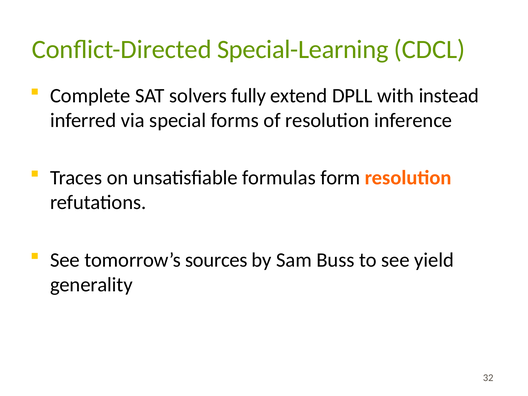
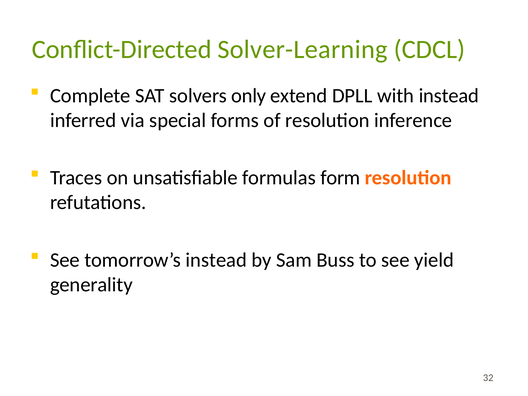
Special-Learning: Special-Learning -> Solver-Learning
fully: fully -> only
tomorrow’s sources: sources -> instead
